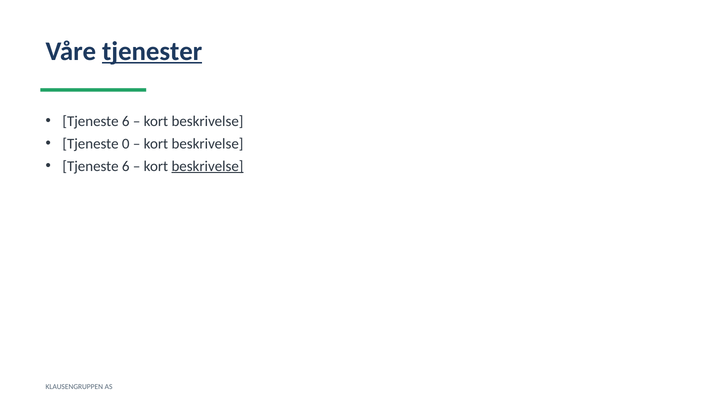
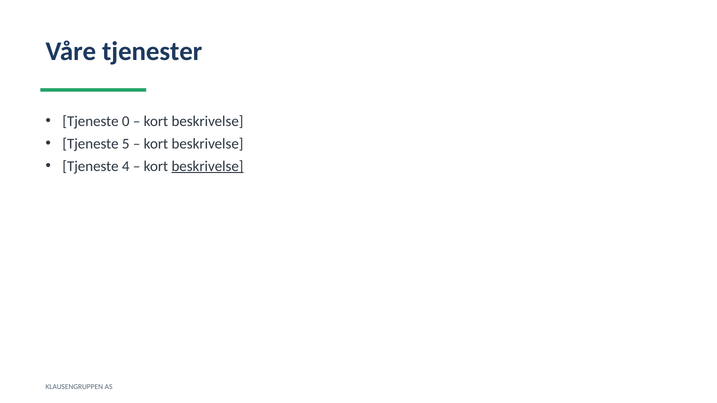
tjenester underline: present -> none
6 at (126, 121): 6 -> 0
0: 0 -> 5
6 at (126, 166): 6 -> 4
